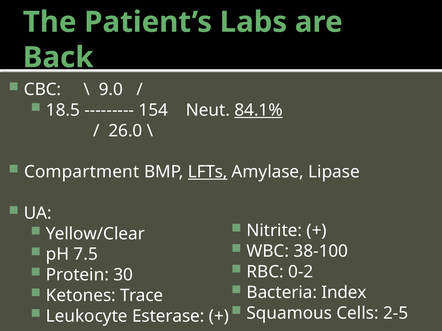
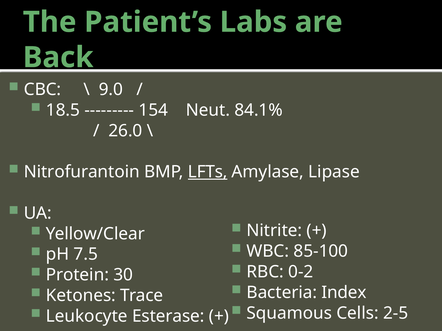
84.1% underline: present -> none
Compartment: Compartment -> Nitrofurantoin
38-100: 38-100 -> 85-100
